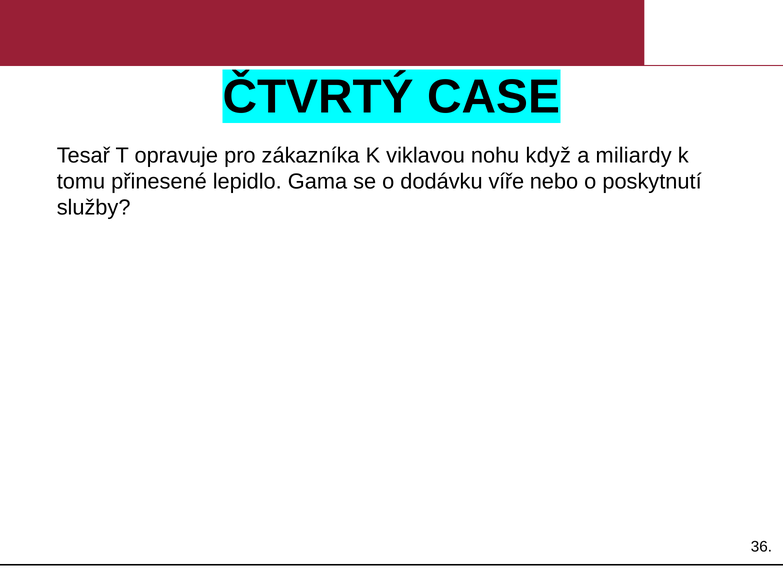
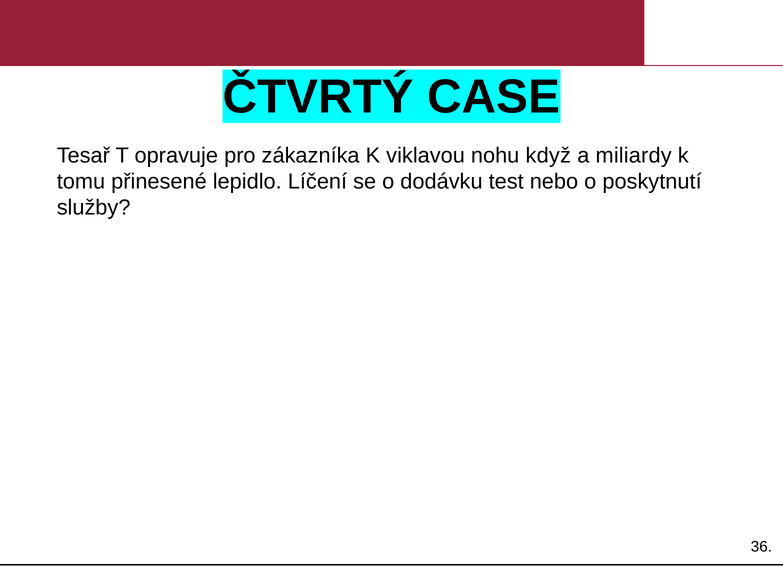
Gama: Gama -> Líčení
víře: víře -> test
